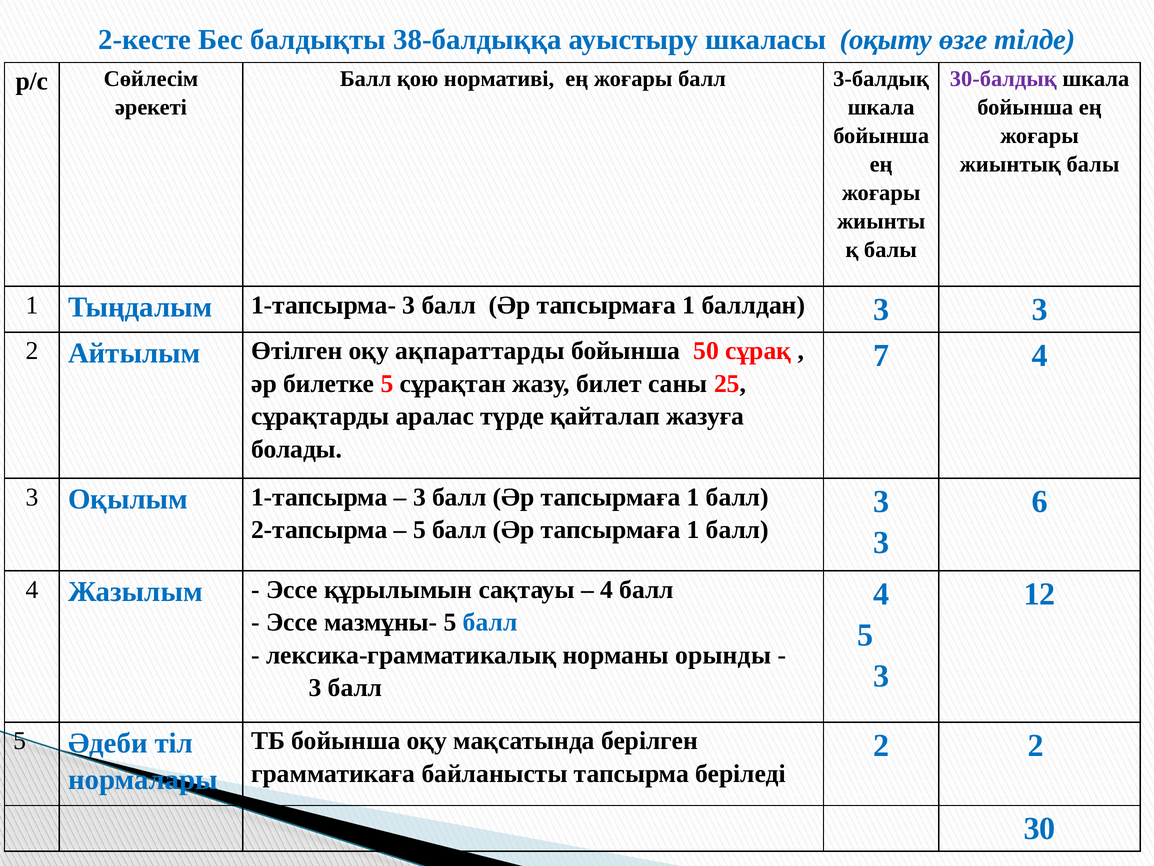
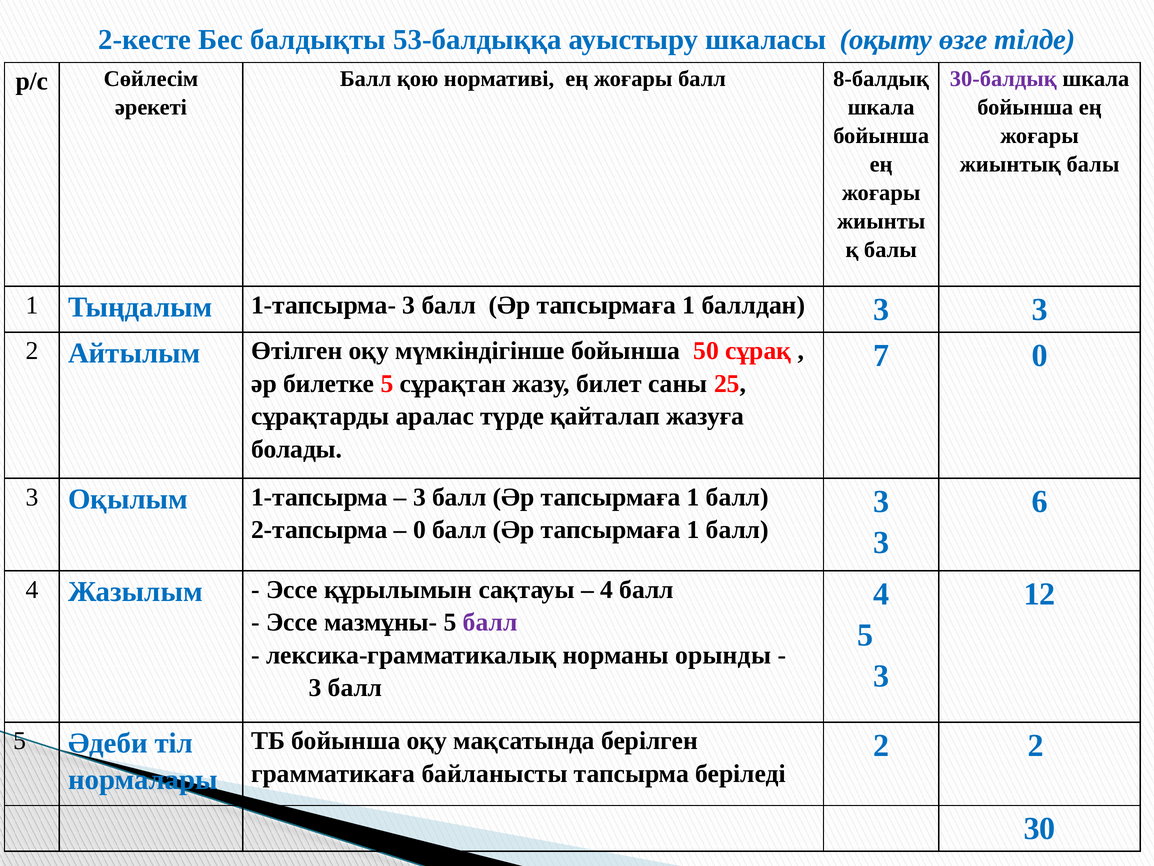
38-балдыққа: 38-балдыққа -> 53-балдыққа
3-балдық: 3-балдық -> 8-балдық
ақпараттарды: ақпараттарды -> мүмкіндігінше
7 4: 4 -> 0
5 at (420, 530): 5 -> 0
балл at (490, 622) colour: blue -> purple
